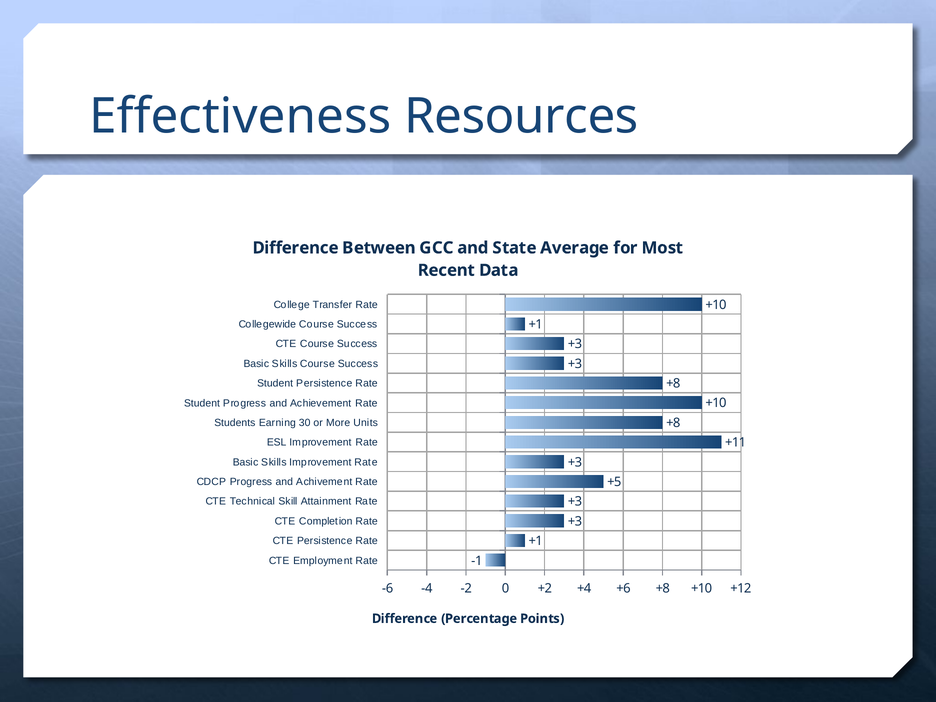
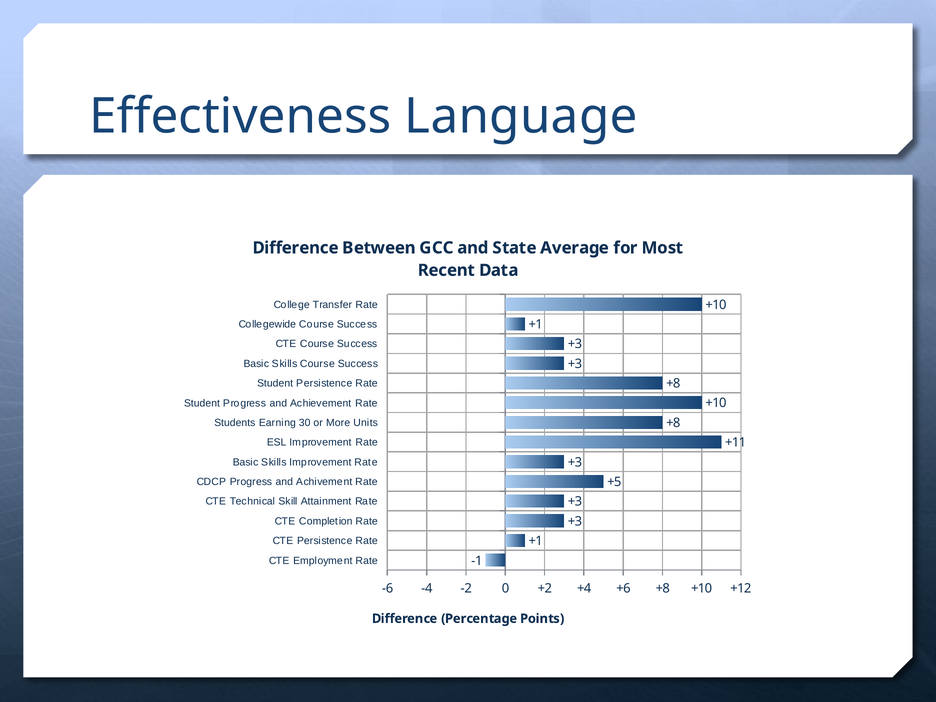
Resources: Resources -> Language
